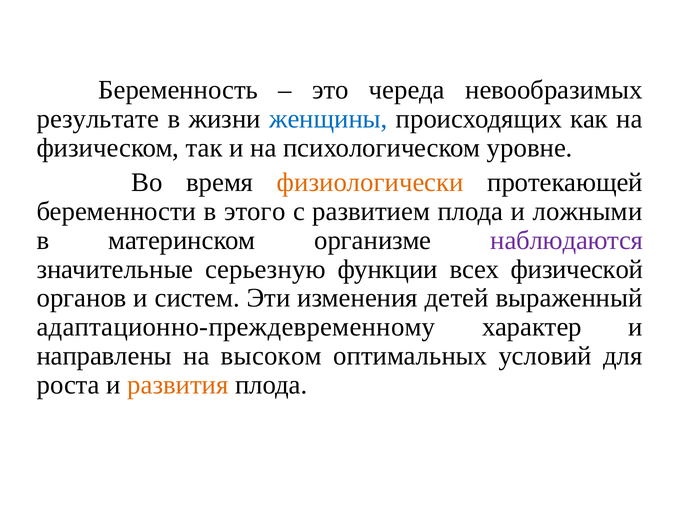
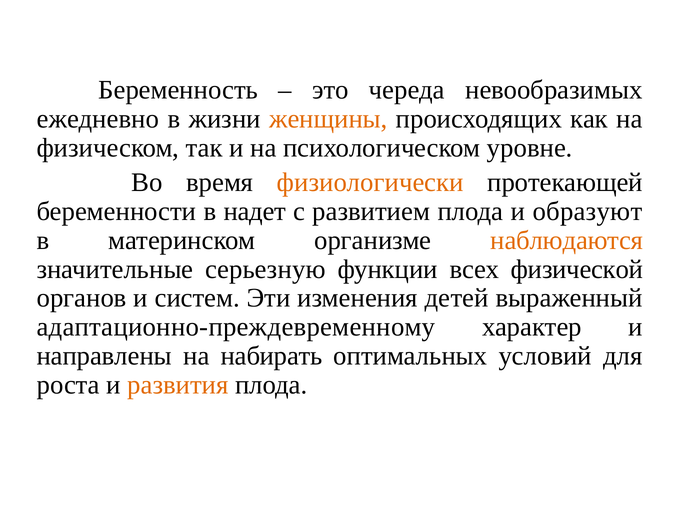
результате: результате -> ежедневно
женщины colour: blue -> orange
этого: этого -> надет
ложными: ложными -> образуют
наблюдаются colour: purple -> orange
высоком: высоком -> набирать
